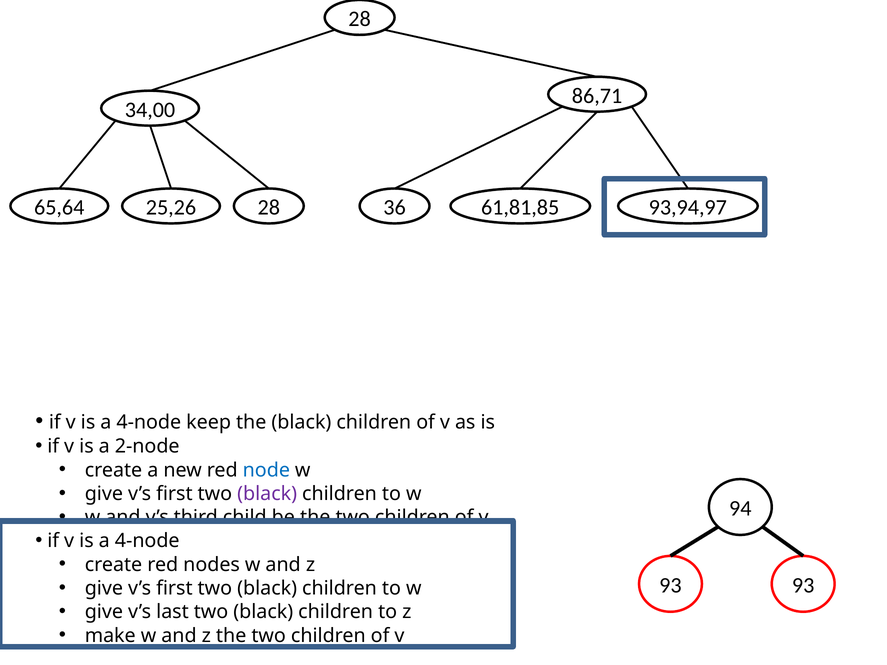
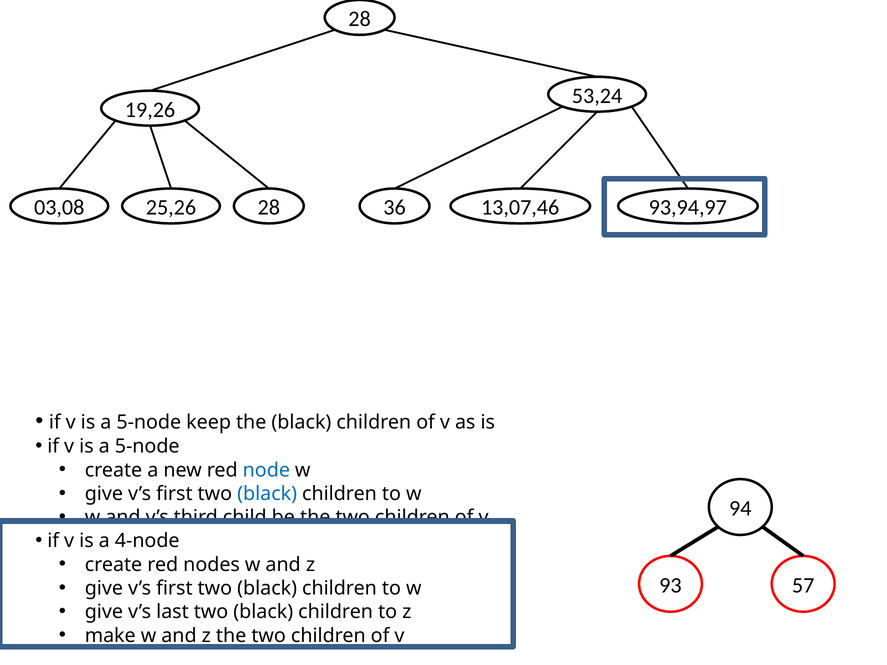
86,71: 86,71 -> 53,24
34,00: 34,00 -> 19,26
65,64: 65,64 -> 03,08
61,81,85: 61,81,85 -> 13,07,46
4-node at (149, 423): 4-node -> 5-node
2-node at (147, 447): 2-node -> 5-node
black at (267, 494) colour: purple -> blue
93 93: 93 -> 57
